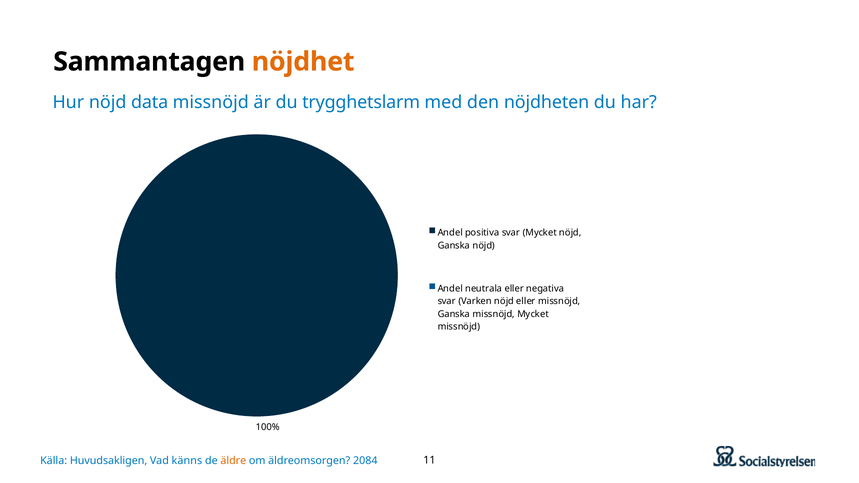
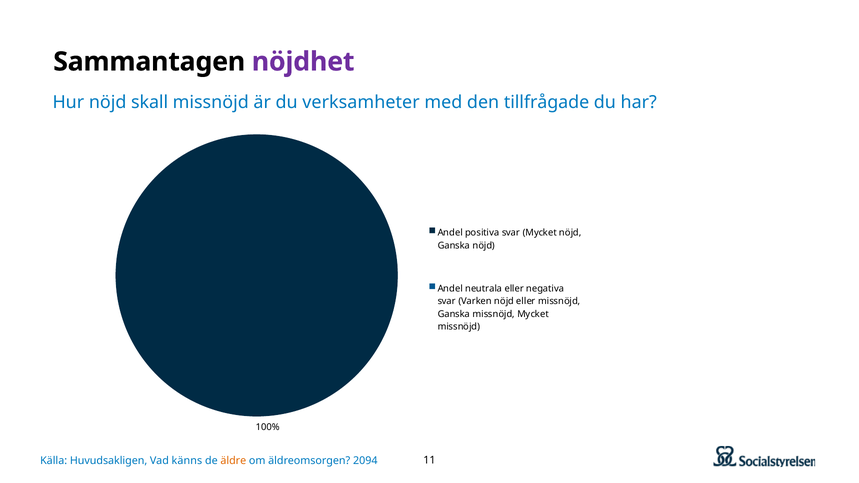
nöjdhet colour: orange -> purple
data: data -> skall
trygghetslarm: trygghetslarm -> verksamheter
nöjdheten: nöjdheten -> tillfrågade
2084: 2084 -> 2094
